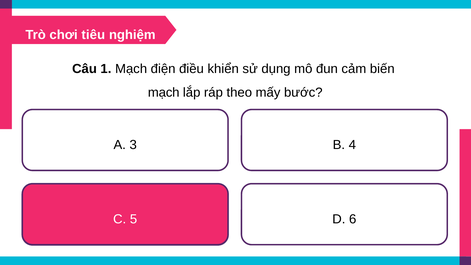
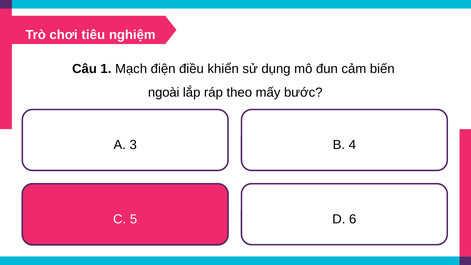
mạch at (164, 92): mạch -> ngoài
